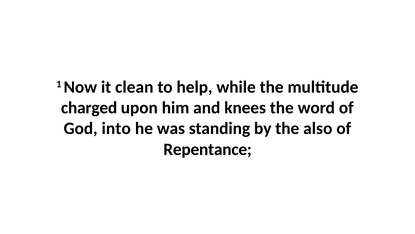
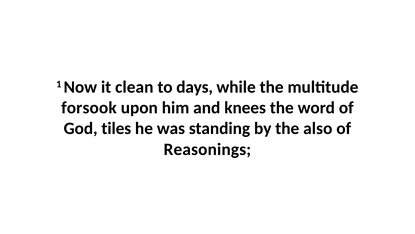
help: help -> days
charged: charged -> forsook
into: into -> tiles
Repentance: Repentance -> Reasonings
